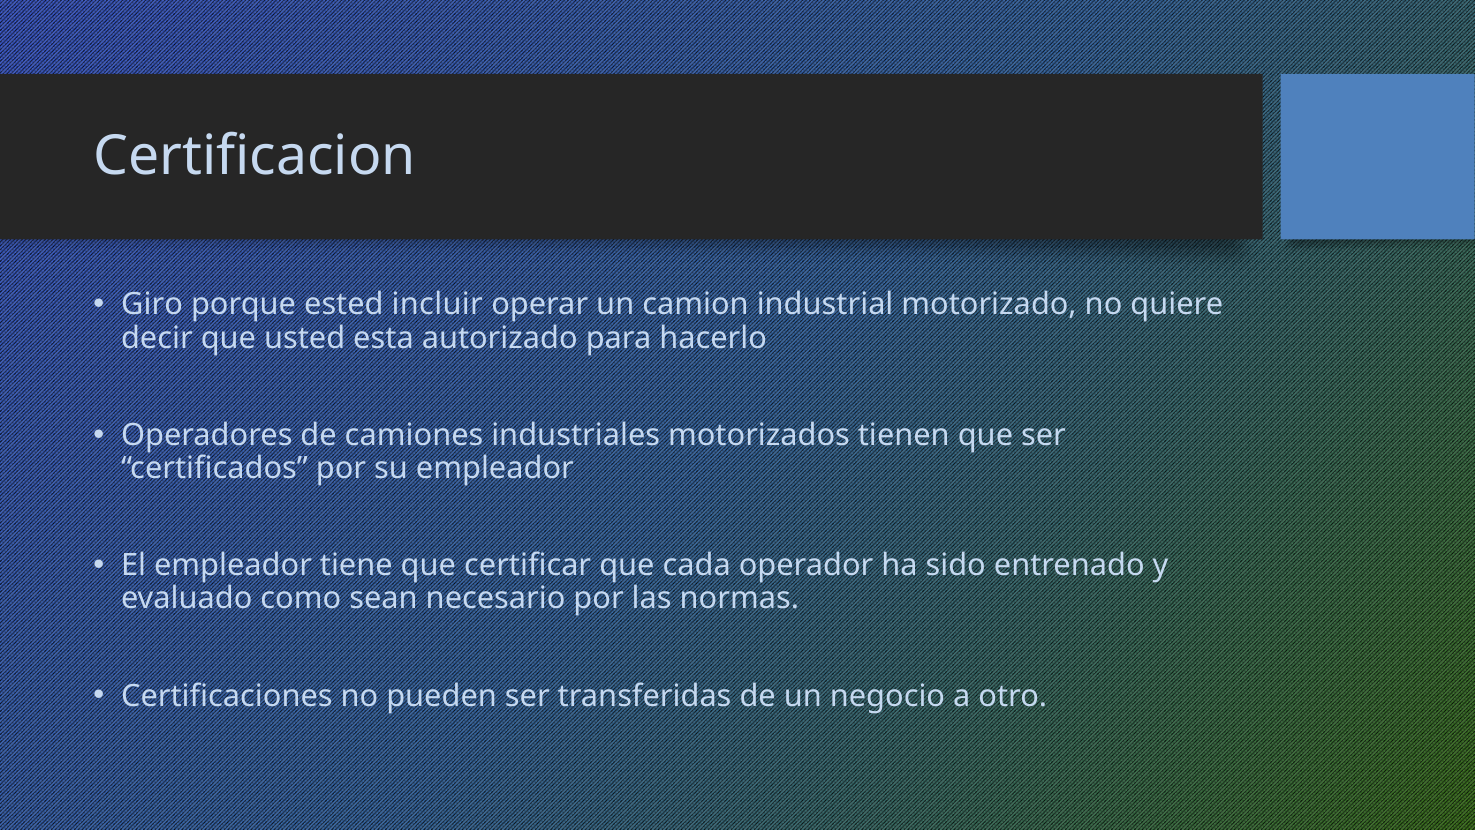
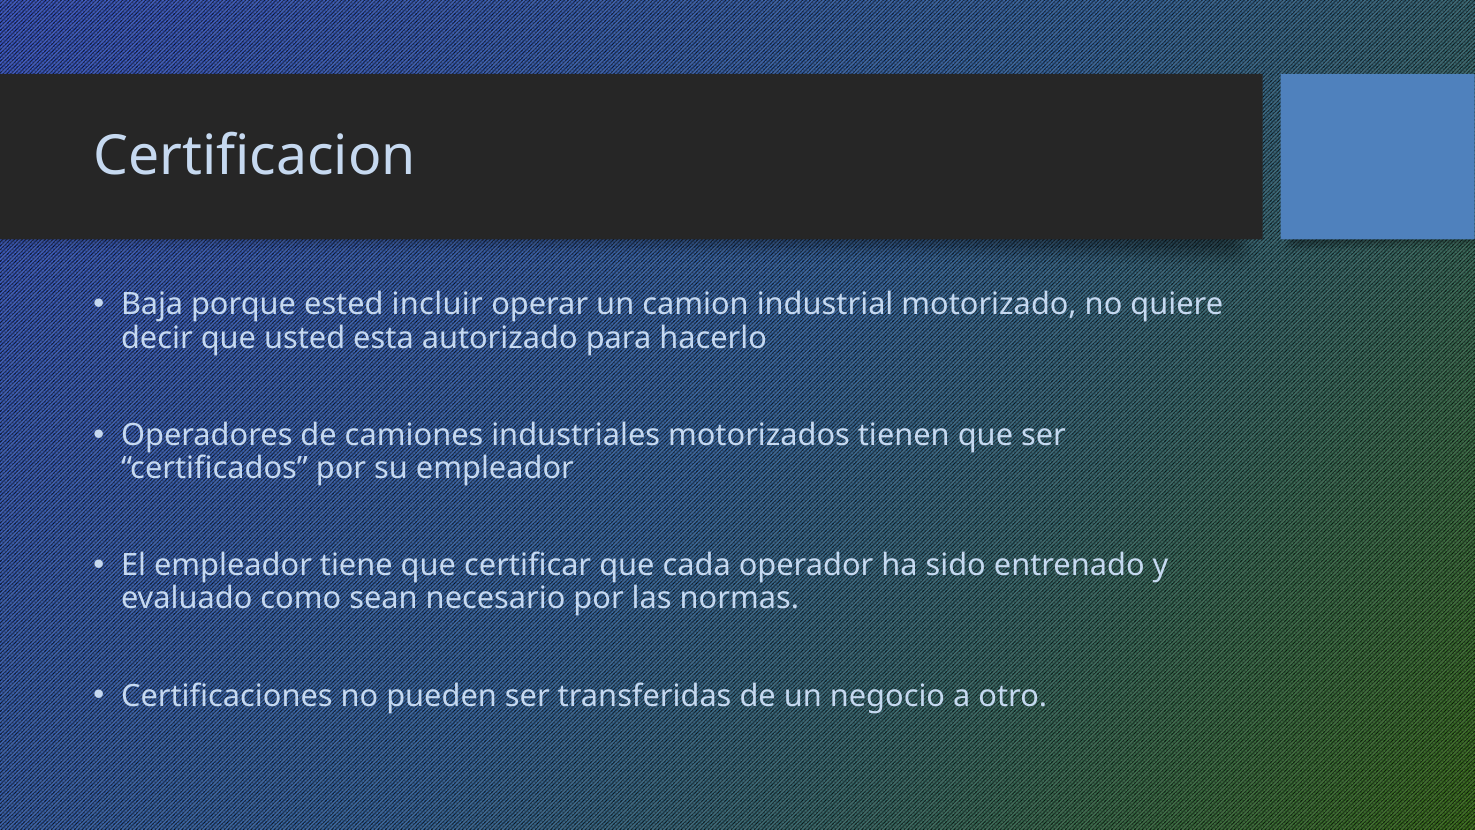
Giro: Giro -> Baja
